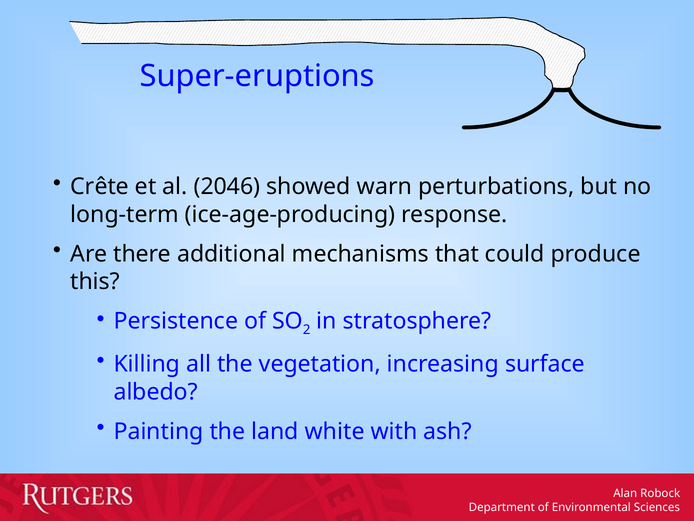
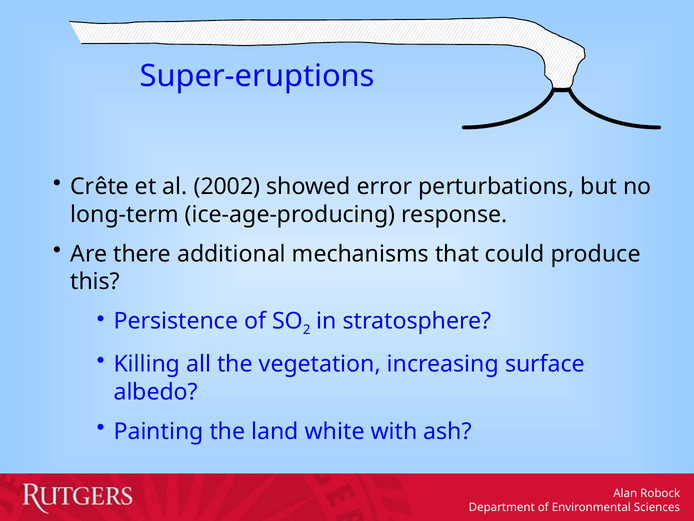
2046: 2046 -> 2002
warn: warn -> error
